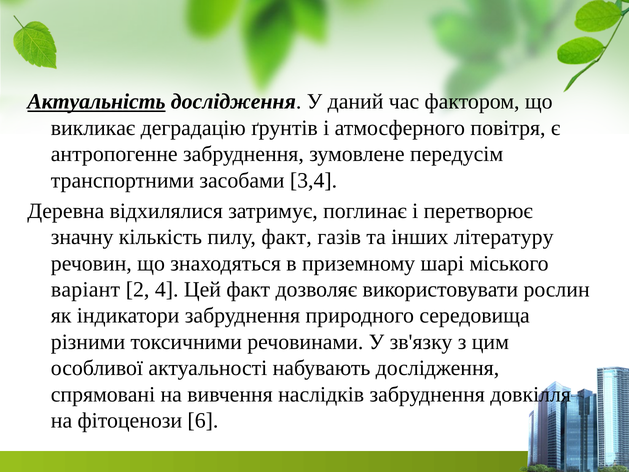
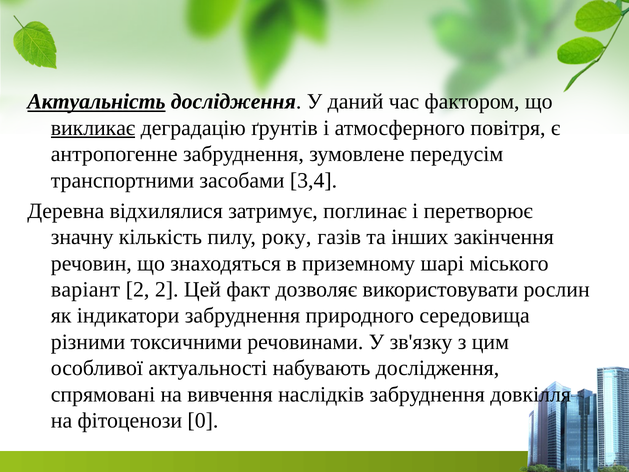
викликає underline: none -> present
пилу факт: факт -> року
літературу: літературу -> закінчення
2 4: 4 -> 2
6: 6 -> 0
